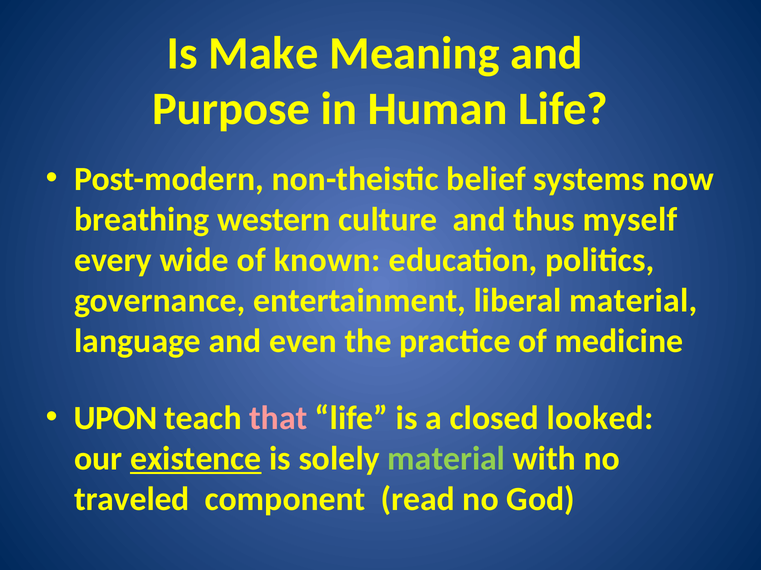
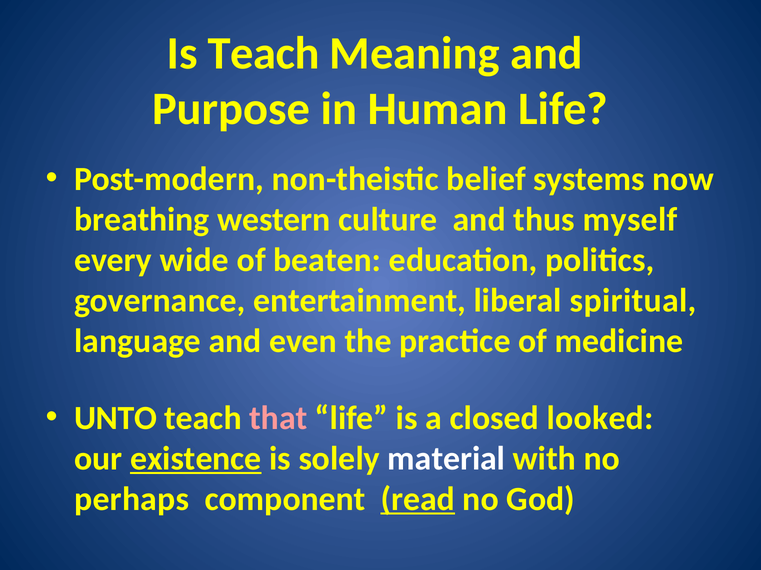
Is Make: Make -> Teach
known: known -> beaten
liberal material: material -> spiritual
UPON: UPON -> UNTO
material at (446, 459) colour: light green -> white
traveled: traveled -> perhaps
read underline: none -> present
